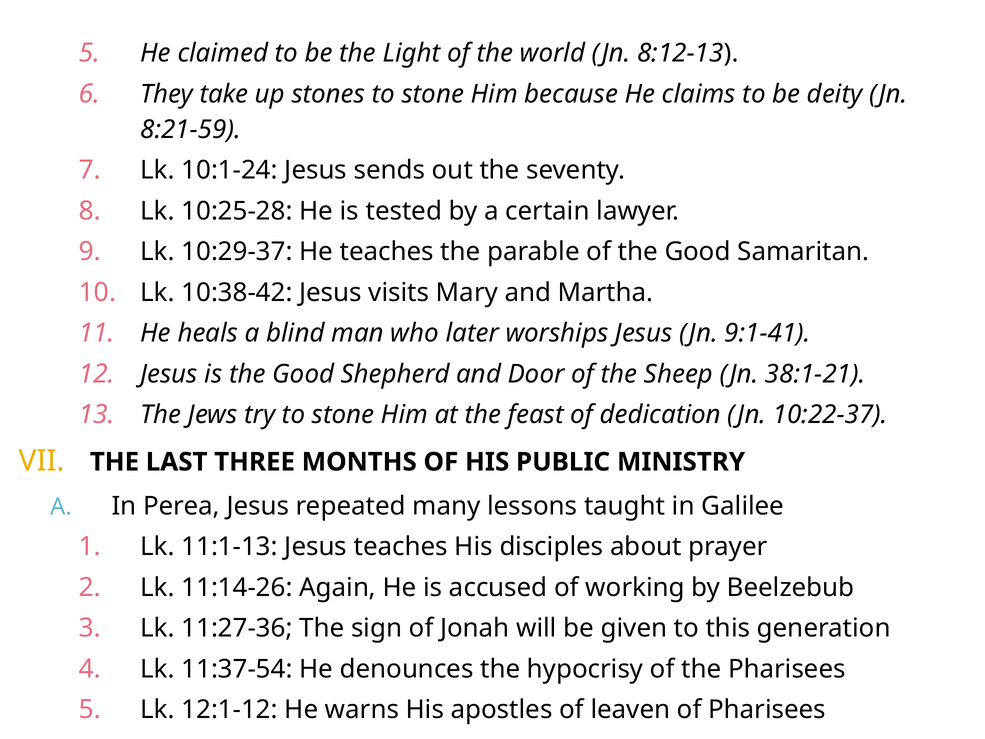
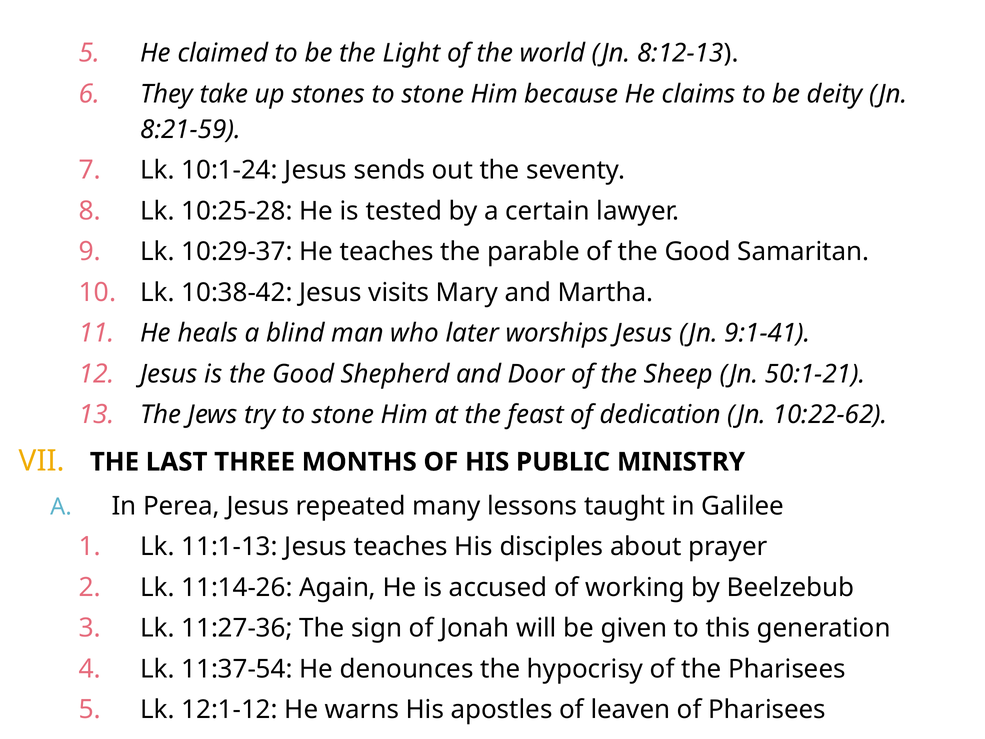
38:1-21: 38:1-21 -> 50:1-21
10:22-37: 10:22-37 -> 10:22-62
